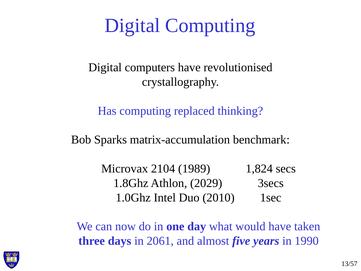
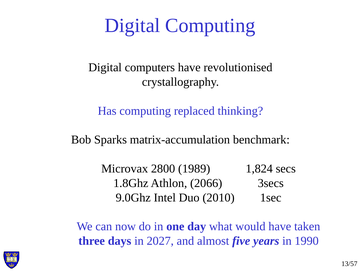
2104: 2104 -> 2800
2029: 2029 -> 2066
1.0Ghz: 1.0Ghz -> 9.0Ghz
2061: 2061 -> 2027
